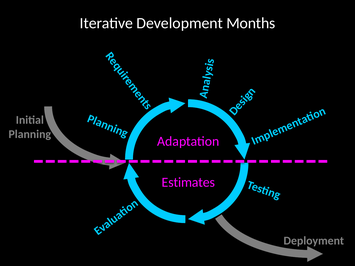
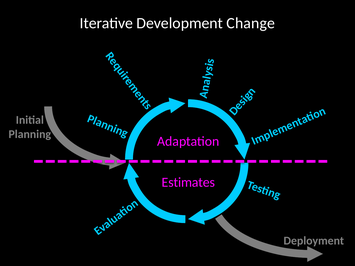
Months: Months -> Change
